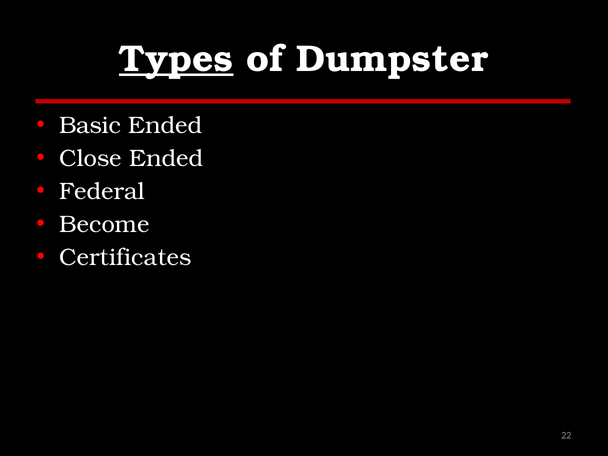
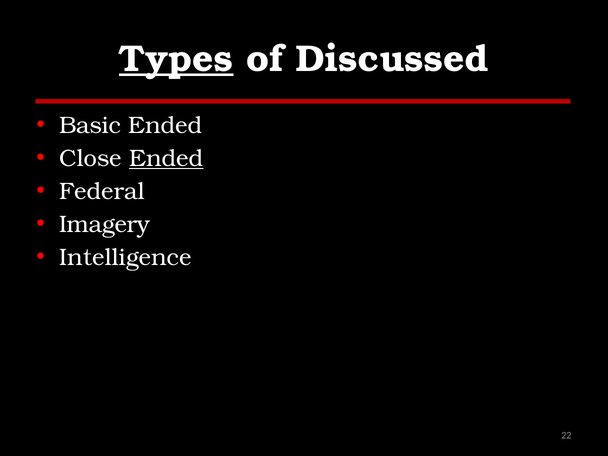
Dumpster: Dumpster -> Discussed
Ended at (166, 158) underline: none -> present
Become: Become -> Imagery
Certificates: Certificates -> Intelligence
